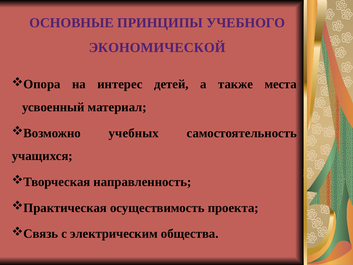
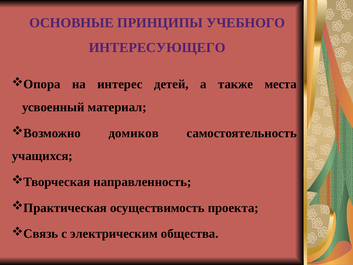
ЭКОНОМИЧЕСКОЙ: ЭКОНОМИЧЕСКОЙ -> ИНТЕРЕСУЮЩЕГО
учебных: учебных -> домиков
